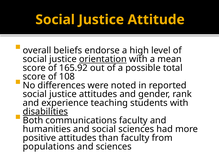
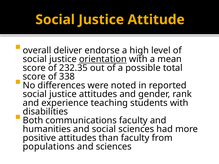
beliefs: beliefs -> deliver
165.92: 165.92 -> 232.35
108: 108 -> 338
disabilities underline: present -> none
